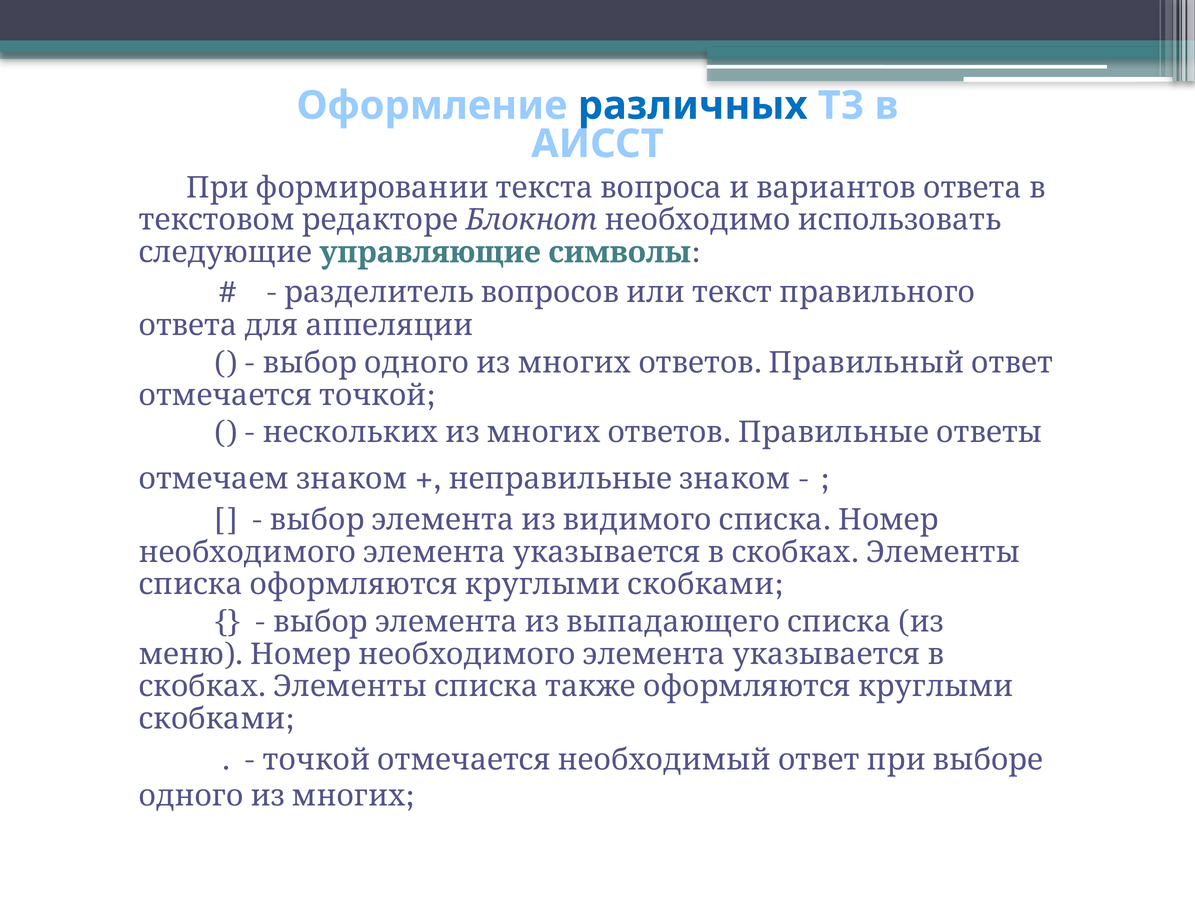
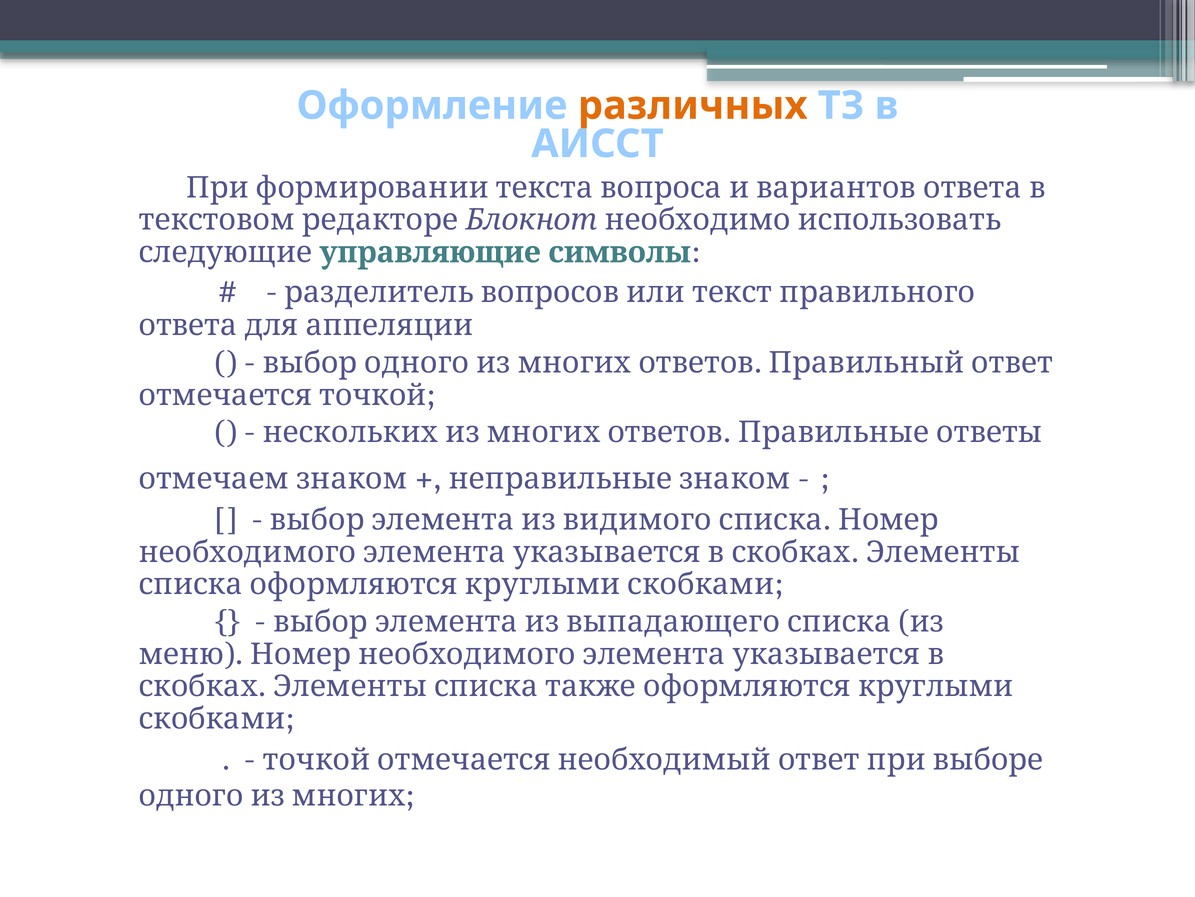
различных colour: blue -> orange
